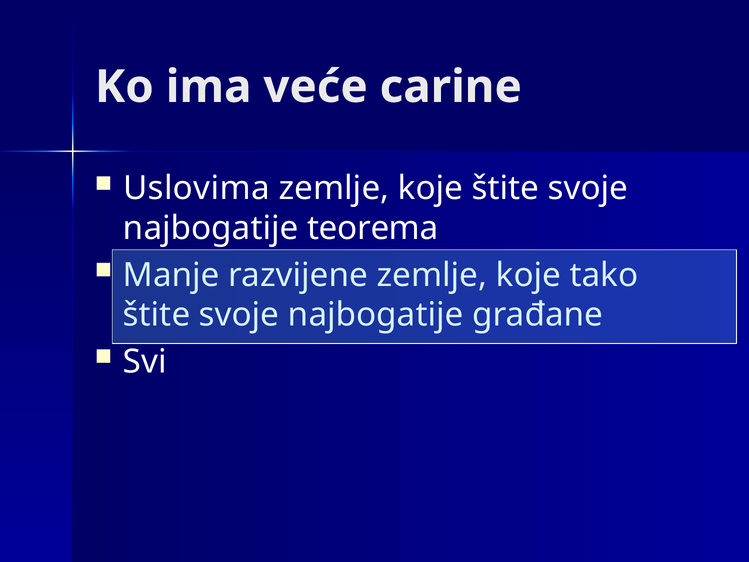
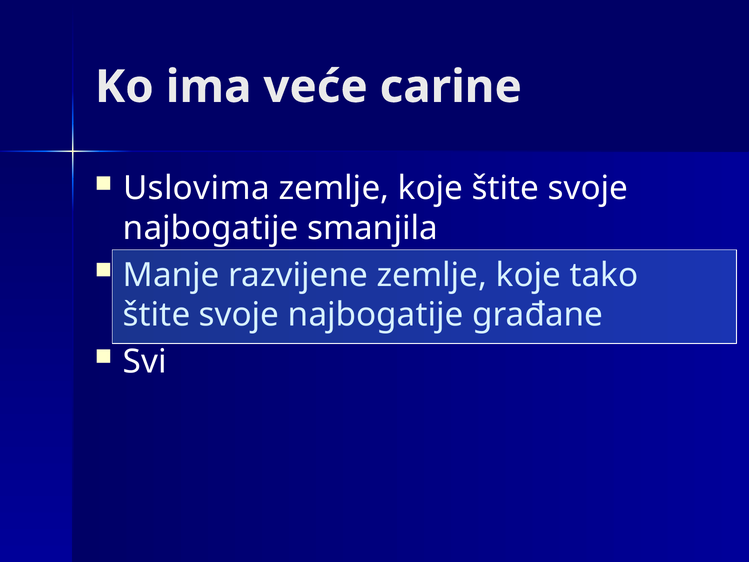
teorema: teorema -> smanjila
